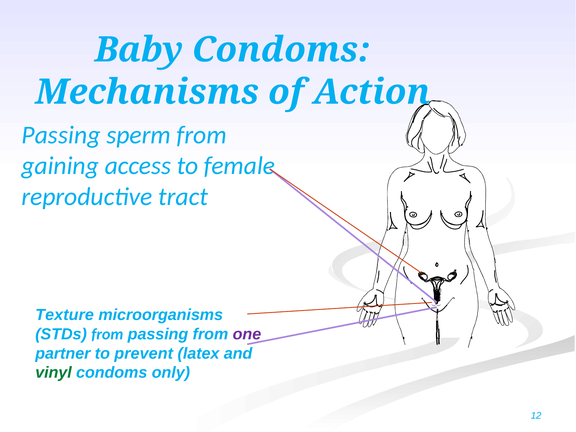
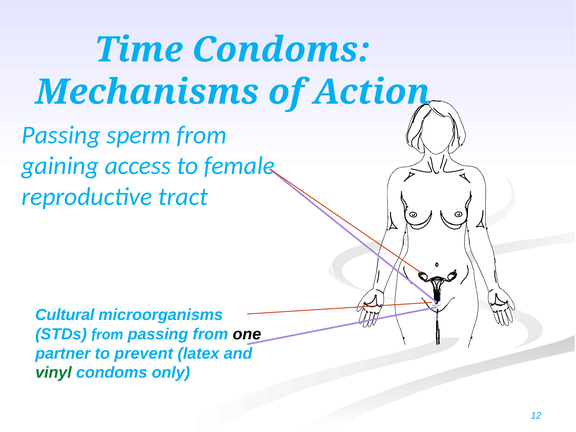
Baby: Baby -> Time
Texture: Texture -> Cultural
one colour: purple -> black
